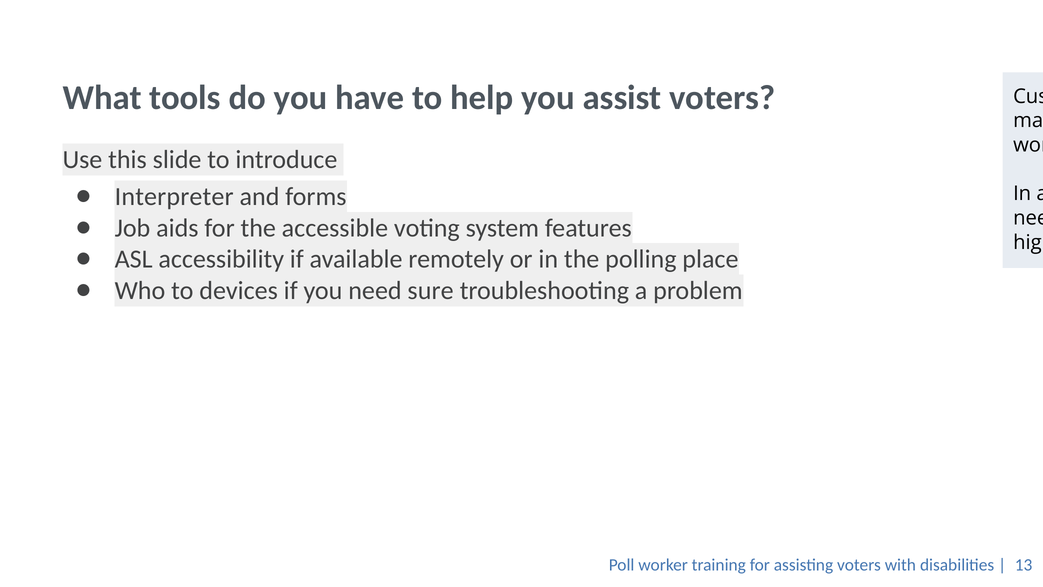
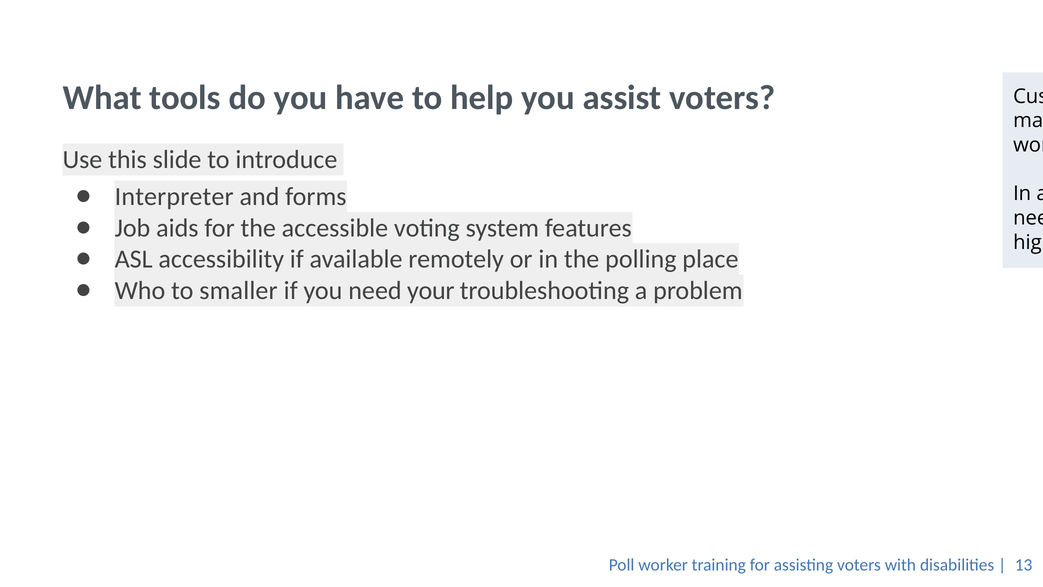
devices: devices -> smaller
need sure: sure -> your
